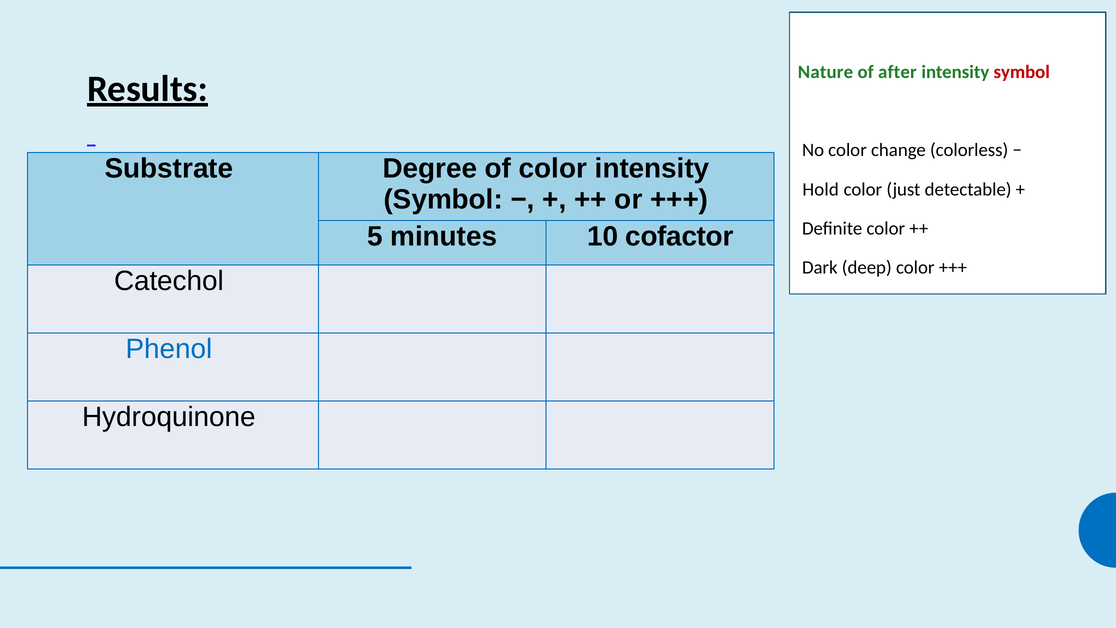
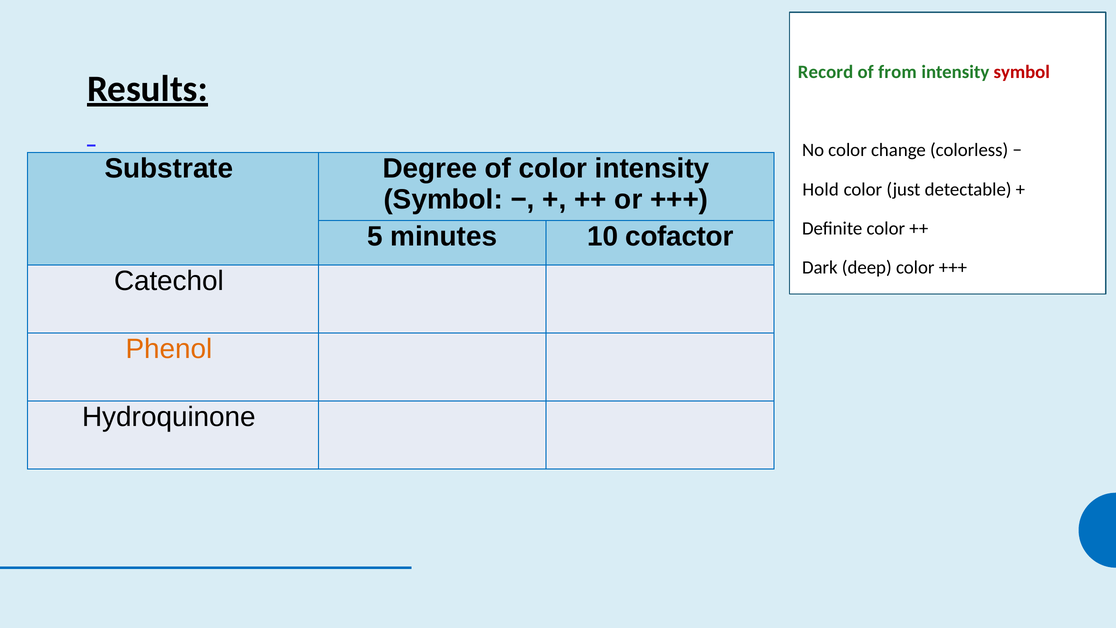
Nature: Nature -> Record
after: after -> from
Phenol colour: blue -> orange
